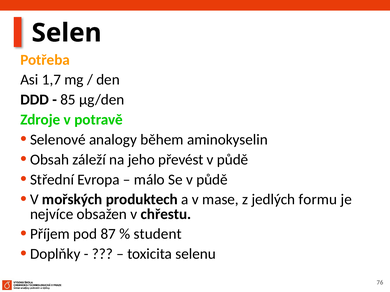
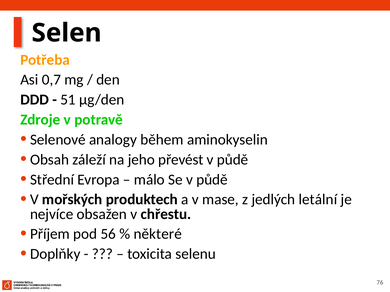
1,7: 1,7 -> 0,7
85: 85 -> 51
formu: formu -> letální
87: 87 -> 56
student: student -> některé
